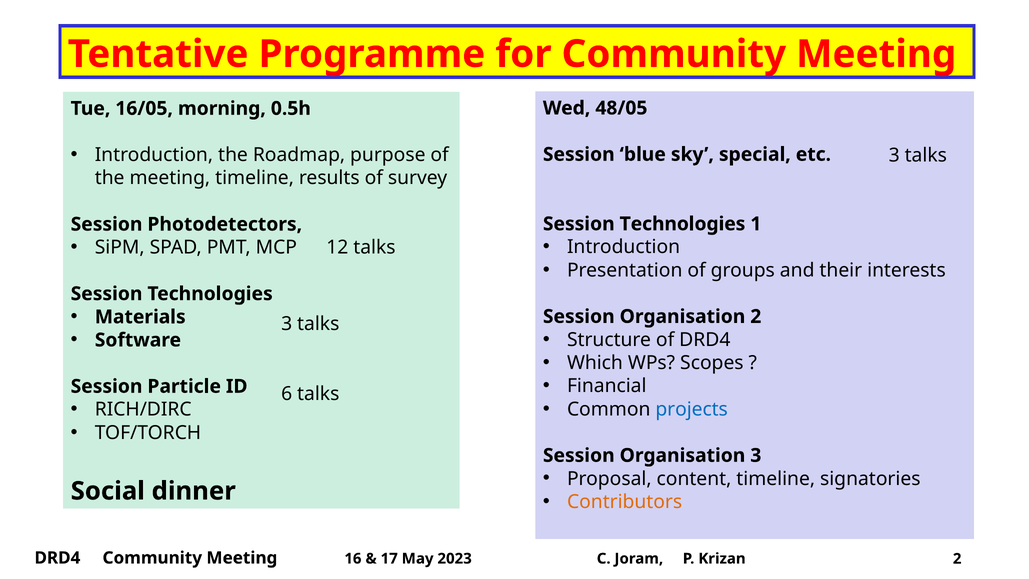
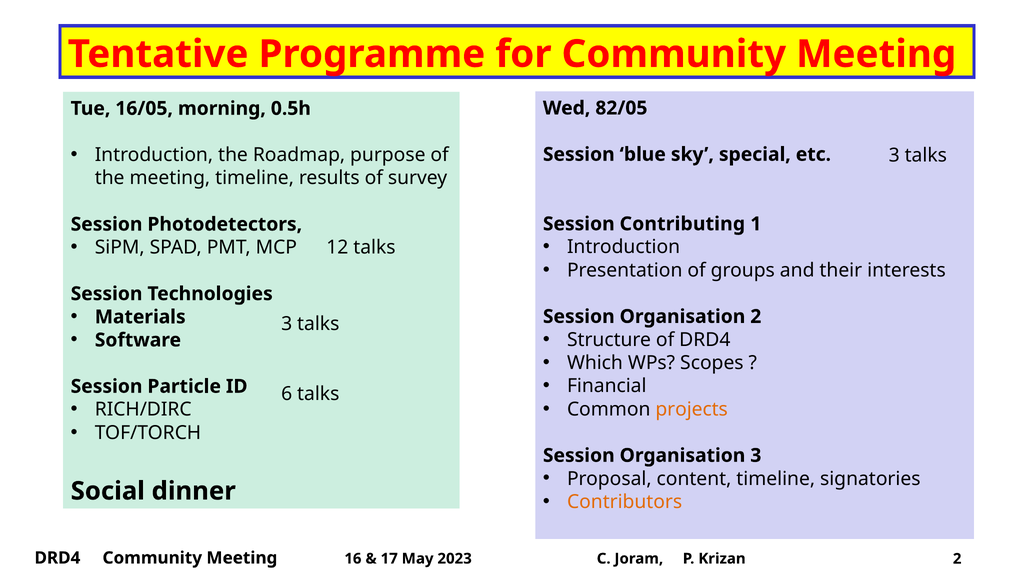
48/05: 48/05 -> 82/05
Technologies at (682, 224): Technologies -> Contributing
projects colour: blue -> orange
